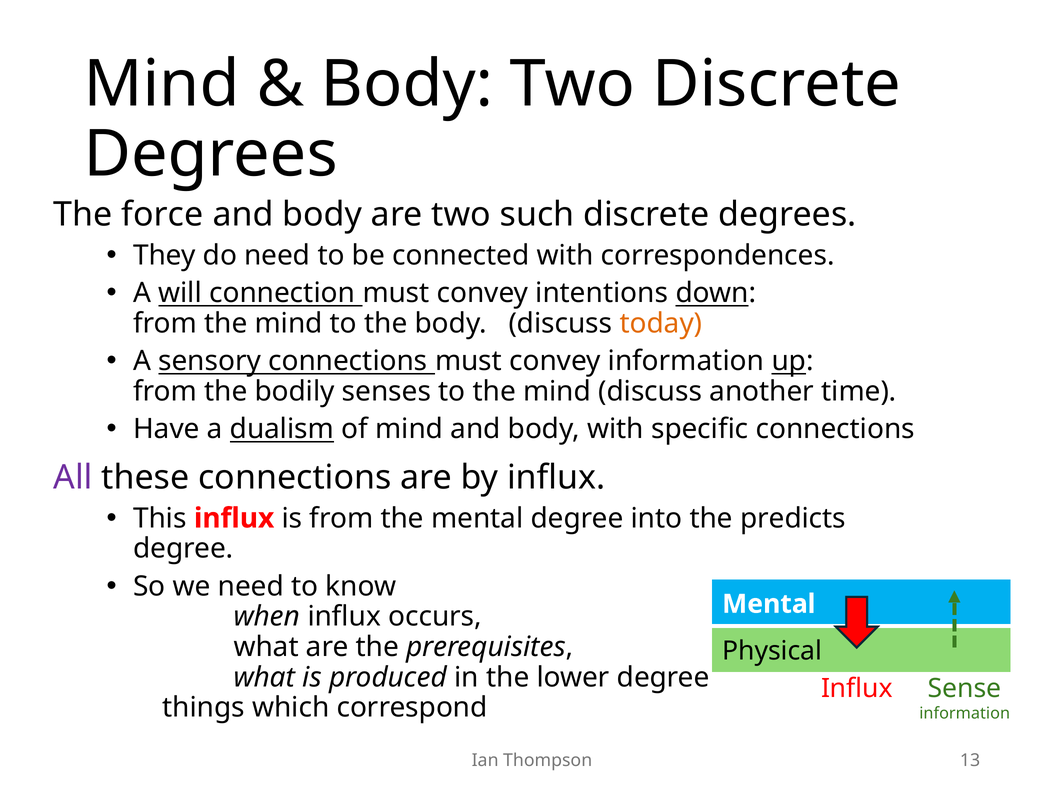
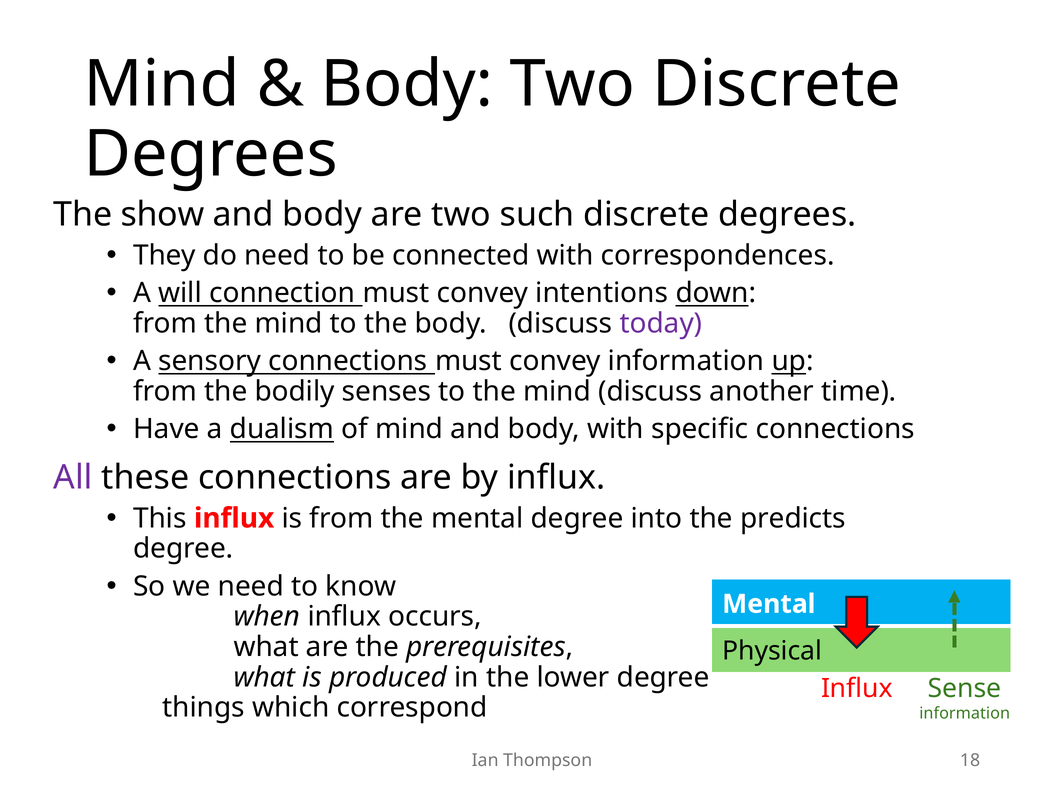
force: force -> show
today colour: orange -> purple
13: 13 -> 18
